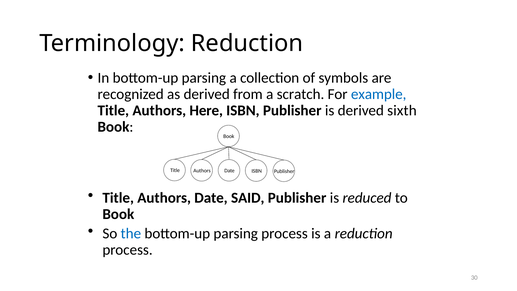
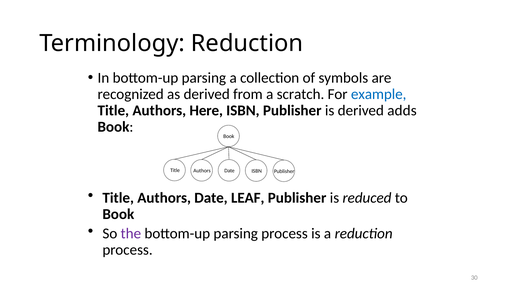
sixth: sixth -> adds
SAID: SAID -> LEAF
the colour: blue -> purple
